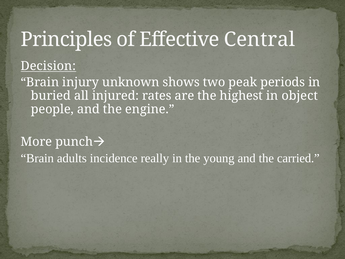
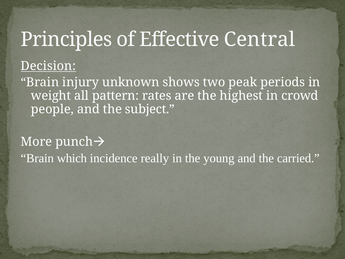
buried: buried -> weight
injured: injured -> pattern
object: object -> crowd
engine: engine -> subject
adults: adults -> which
